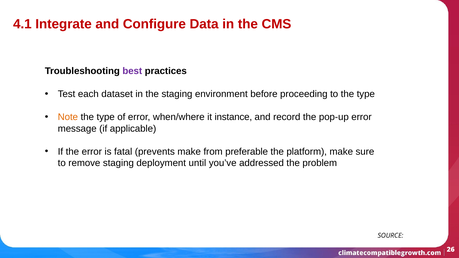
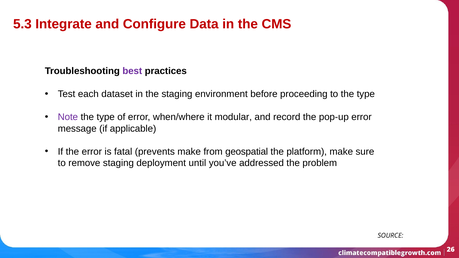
4.1: 4.1 -> 5.3
Note colour: orange -> purple
instance: instance -> modular
preferable: preferable -> geospatial
